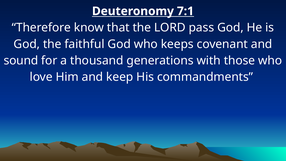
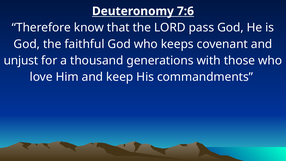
7:1: 7:1 -> 7:6
sound: sound -> unjust
